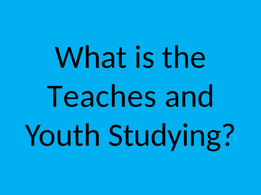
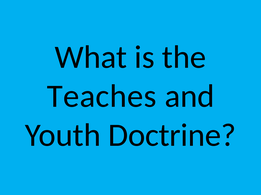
Studying: Studying -> Doctrine
